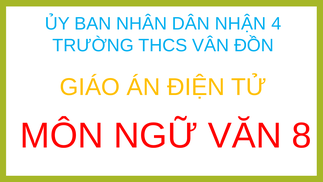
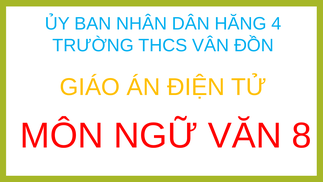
NHẬN: NHẬN -> HĂNG
